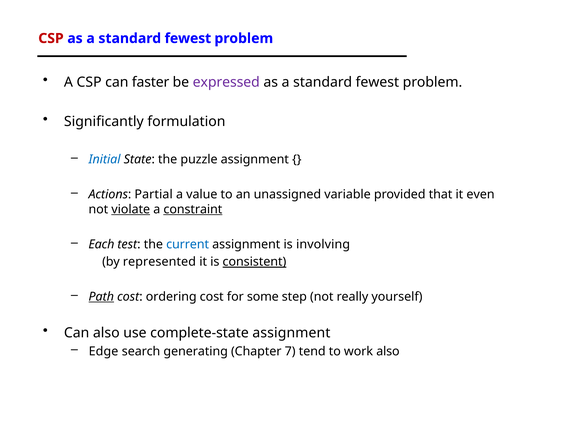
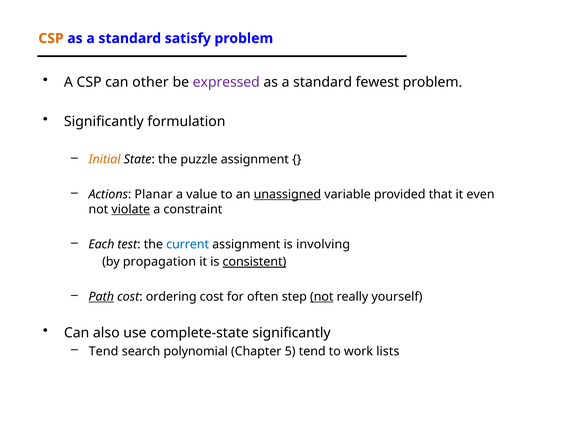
CSP at (51, 38) colour: red -> orange
fewest at (188, 38): fewest -> satisfy
faster: faster -> other
Initial colour: blue -> orange
Partial: Partial -> Planar
unassigned underline: none -> present
constraint underline: present -> none
represented: represented -> propagation
some: some -> often
not at (322, 297) underline: none -> present
complete-state assignment: assignment -> significantly
Edge at (104, 351): Edge -> Tend
generating: generating -> polynomial
7: 7 -> 5
work also: also -> lists
